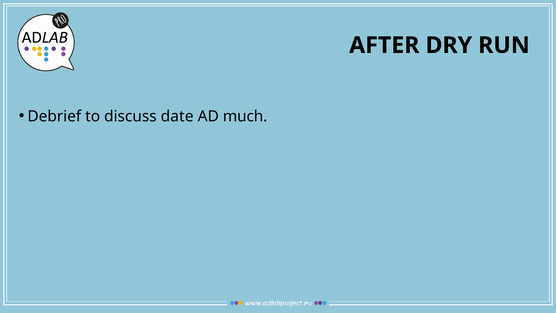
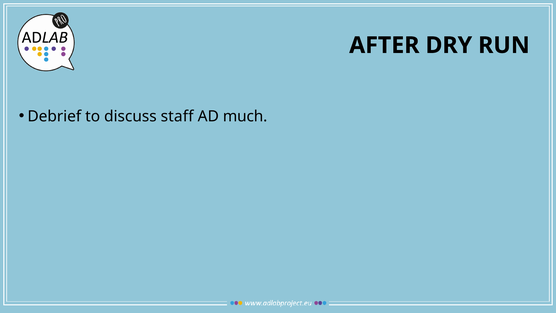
date: date -> staff
